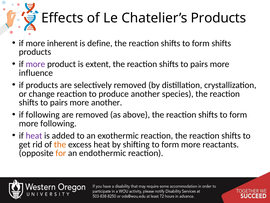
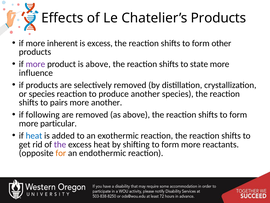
is define: define -> excess
form shifts: shifts -> other
is extent: extent -> above
pairs at (199, 64): pairs -> state
or change: change -> species
more following: following -> particular
heat at (34, 135) colour: purple -> blue
the at (60, 144) colour: orange -> purple
